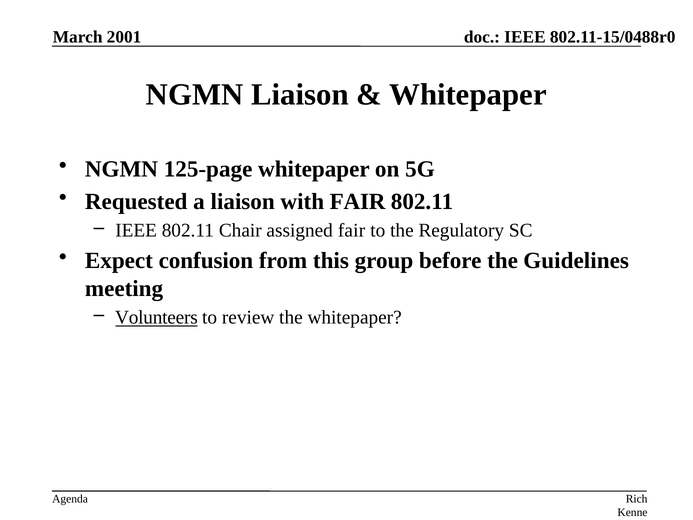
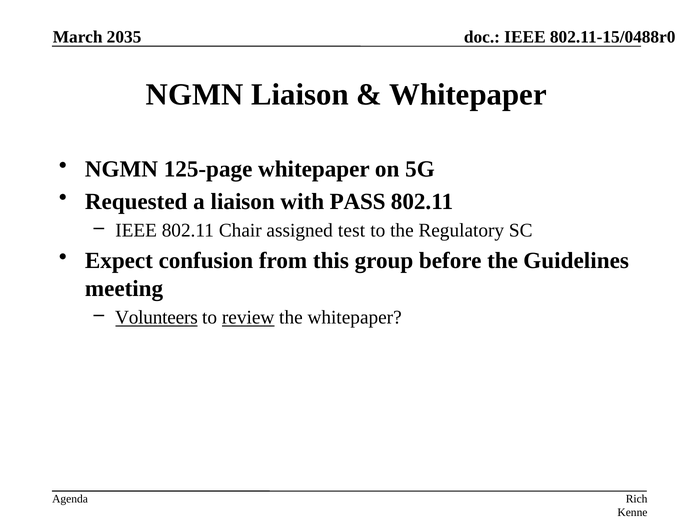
2001: 2001 -> 2035
with FAIR: FAIR -> PASS
assigned fair: fair -> test
review underline: none -> present
